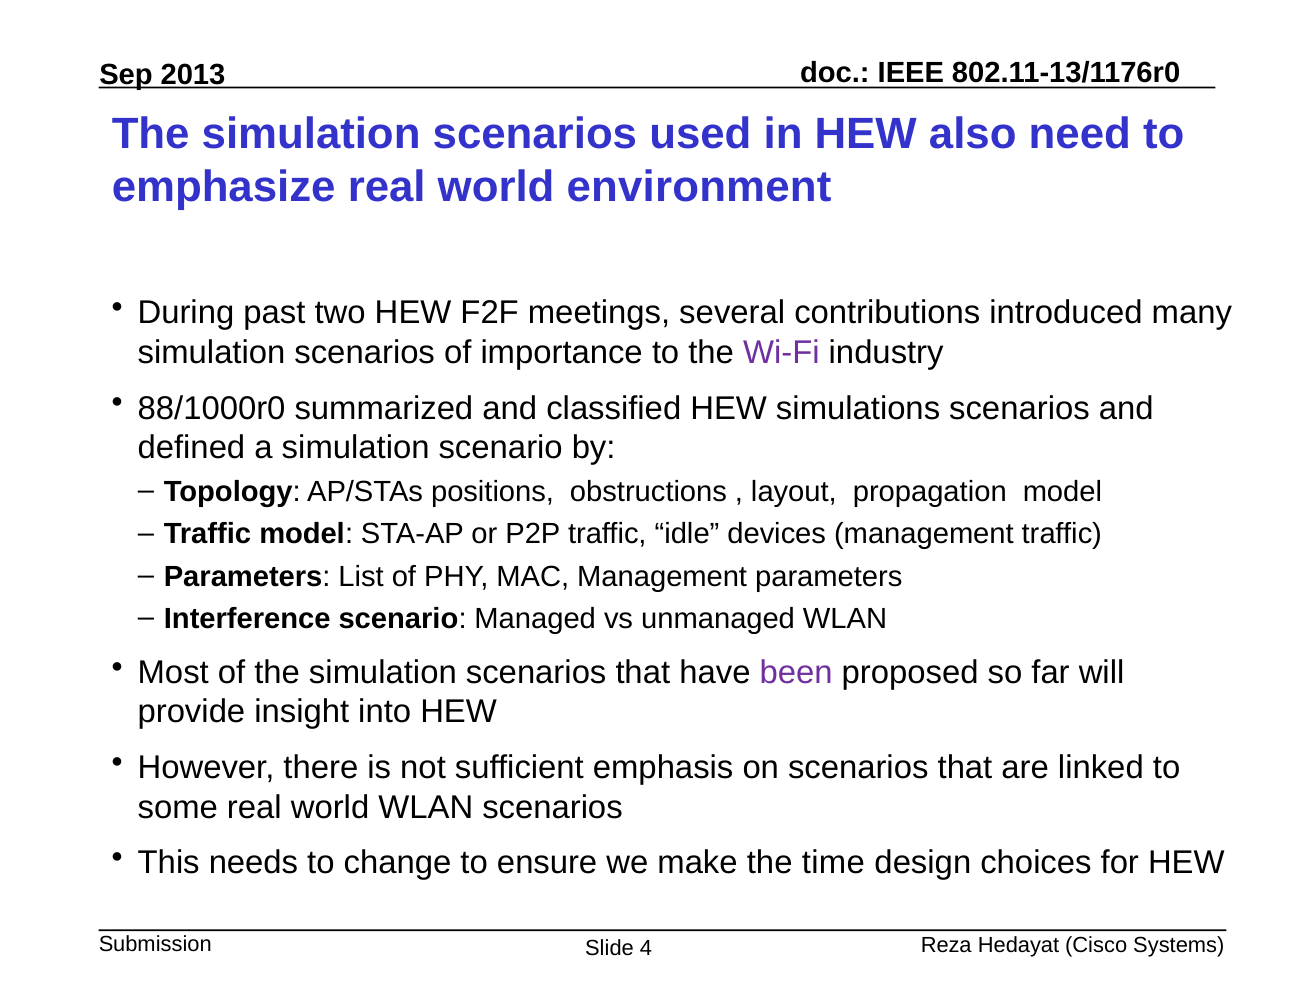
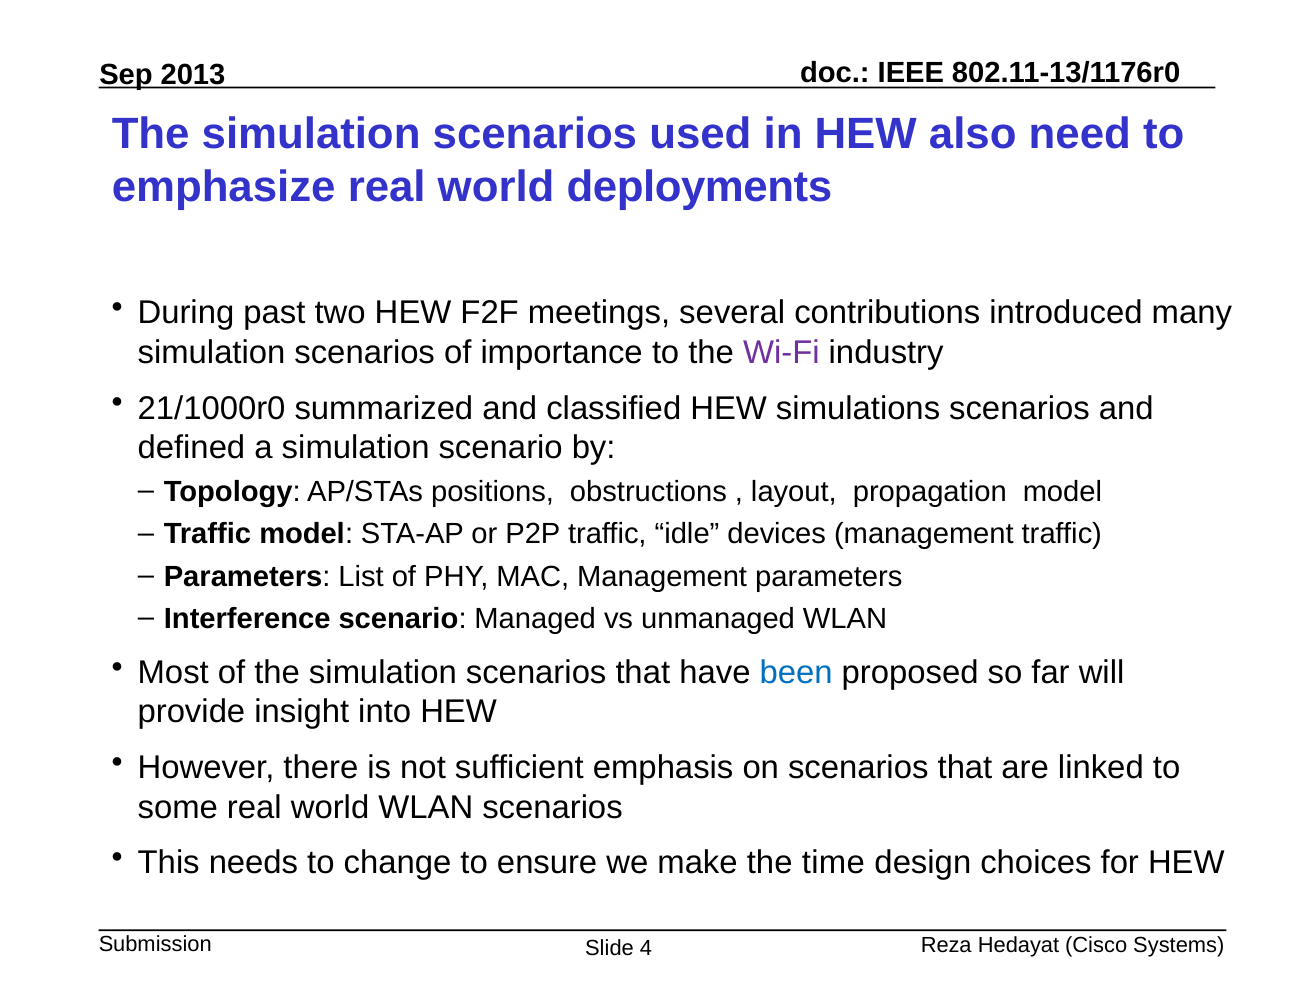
environment: environment -> deployments
88/1000r0: 88/1000r0 -> 21/1000r0
been colour: purple -> blue
